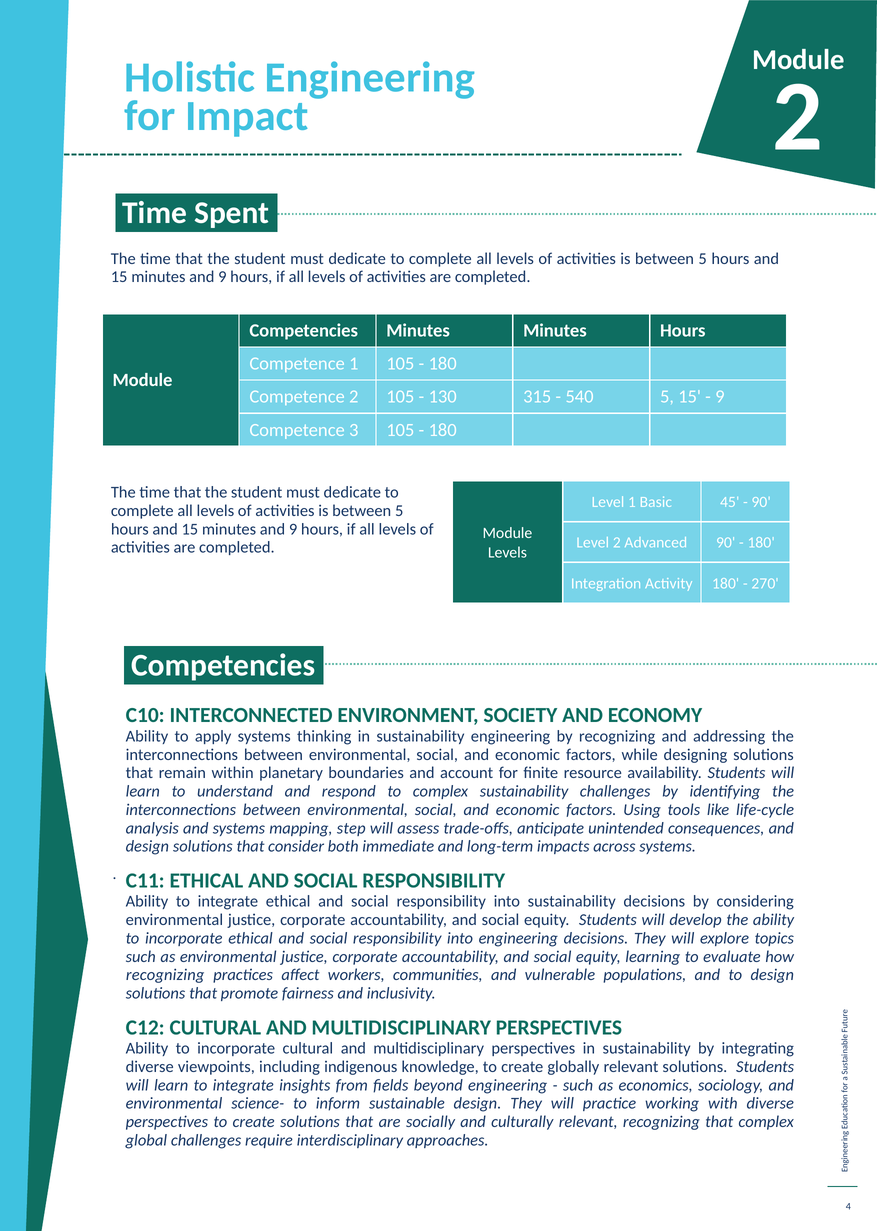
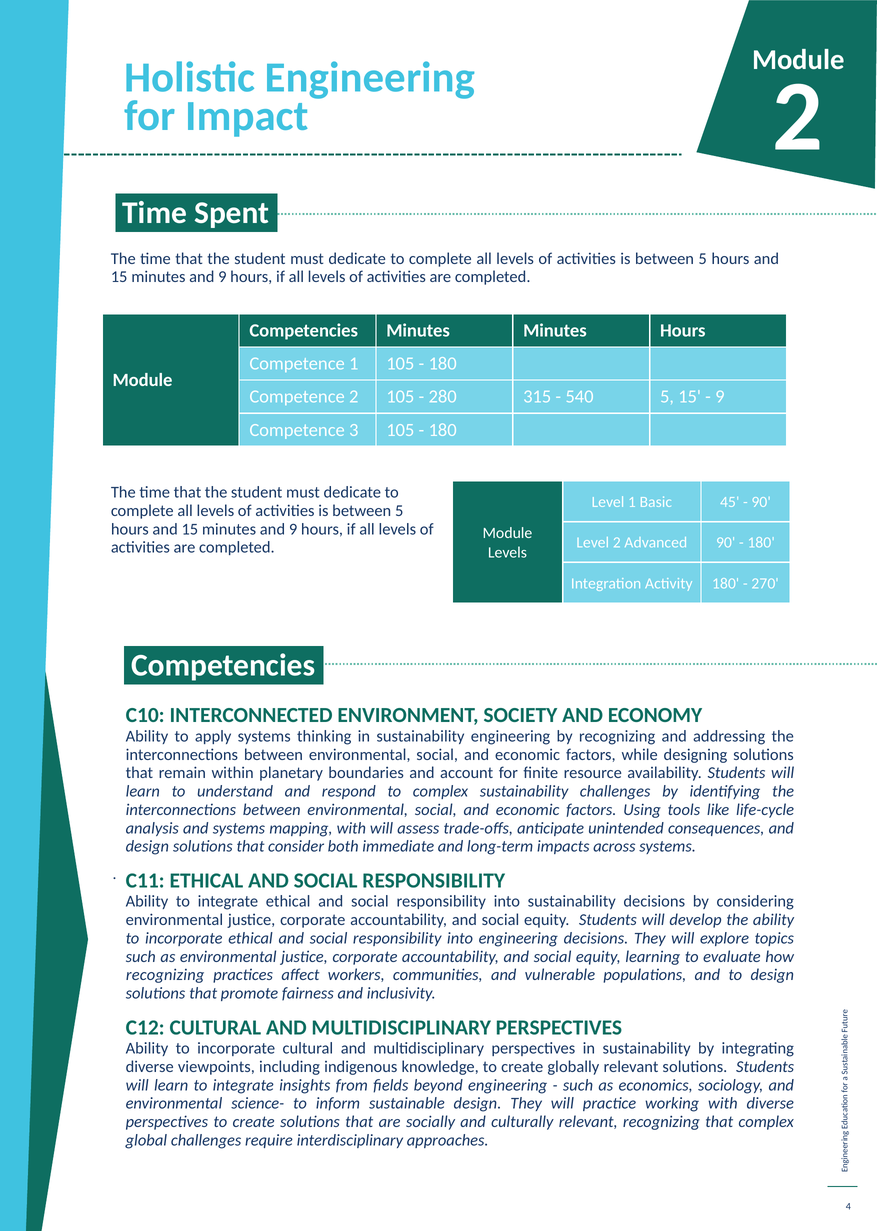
130: 130 -> 280
mapping step: step -> with
